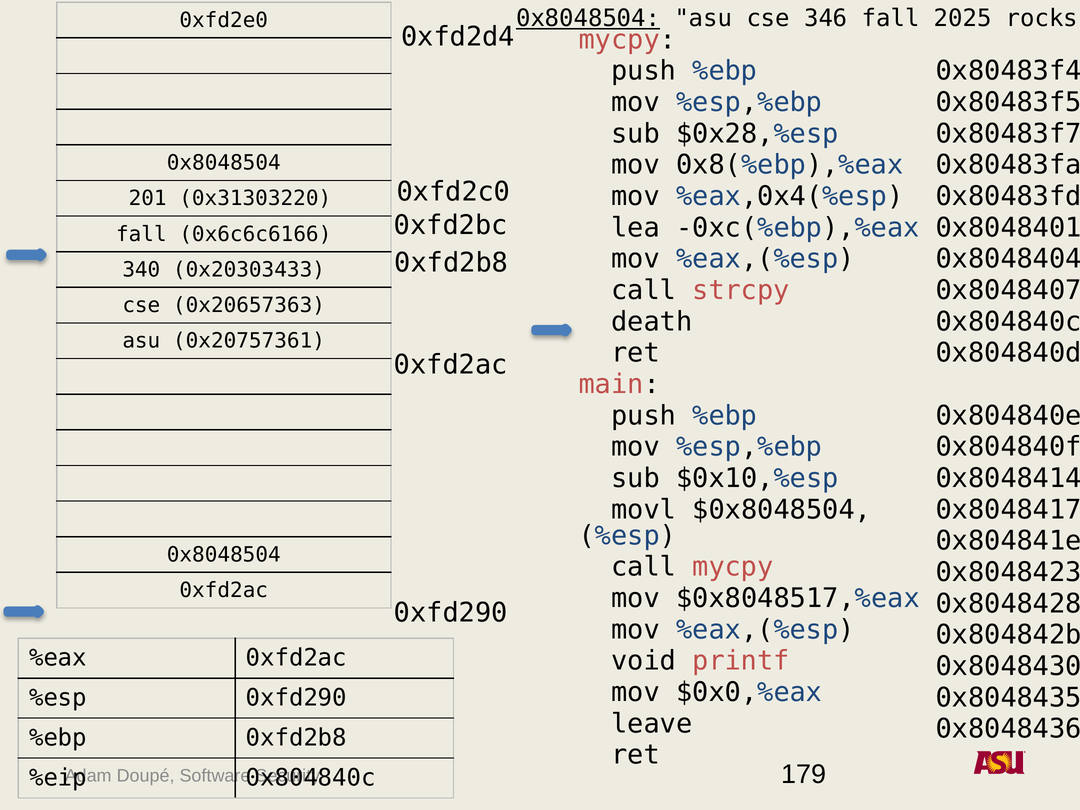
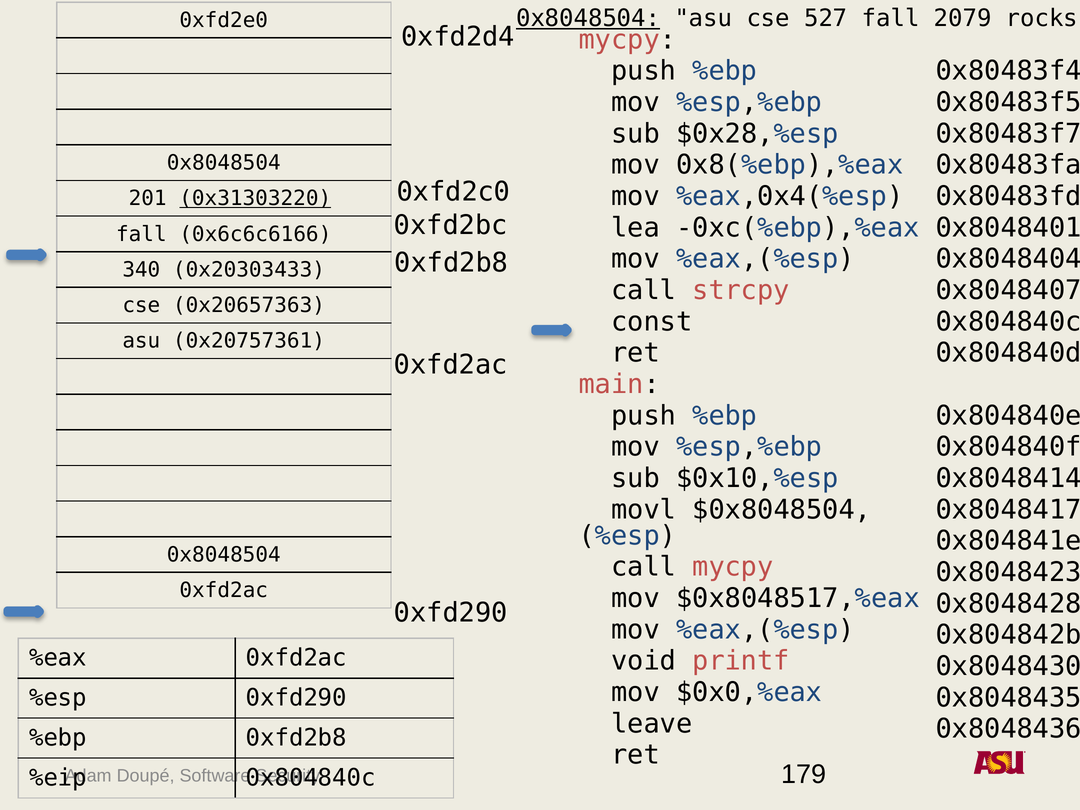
346: 346 -> 527
2025: 2025 -> 2079
0x31303220 underline: none -> present
death: death -> const
